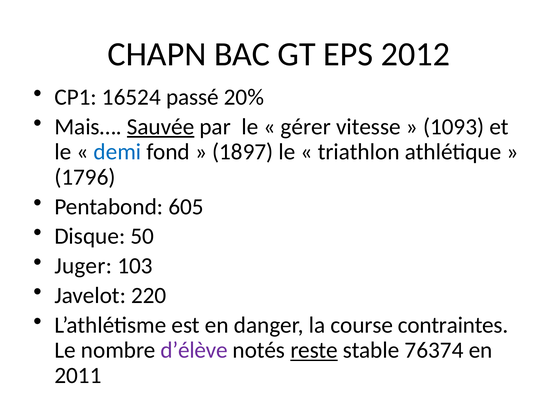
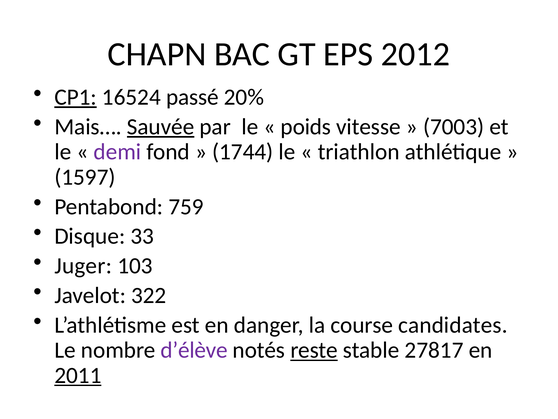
CP1 underline: none -> present
gérer: gérer -> poids
1093: 1093 -> 7003
demi colour: blue -> purple
1897: 1897 -> 1744
1796: 1796 -> 1597
605: 605 -> 759
50: 50 -> 33
220: 220 -> 322
contraintes: contraintes -> candidates
76374: 76374 -> 27817
2011 underline: none -> present
